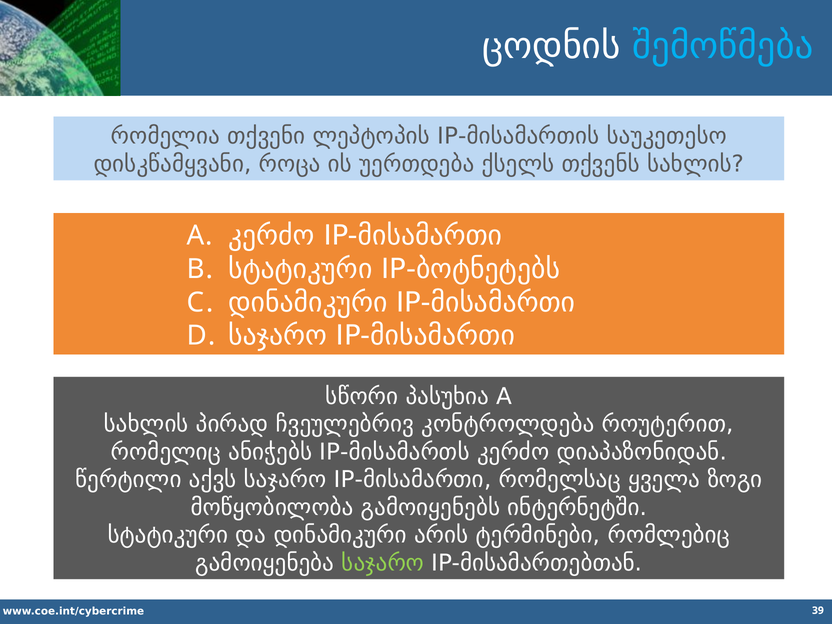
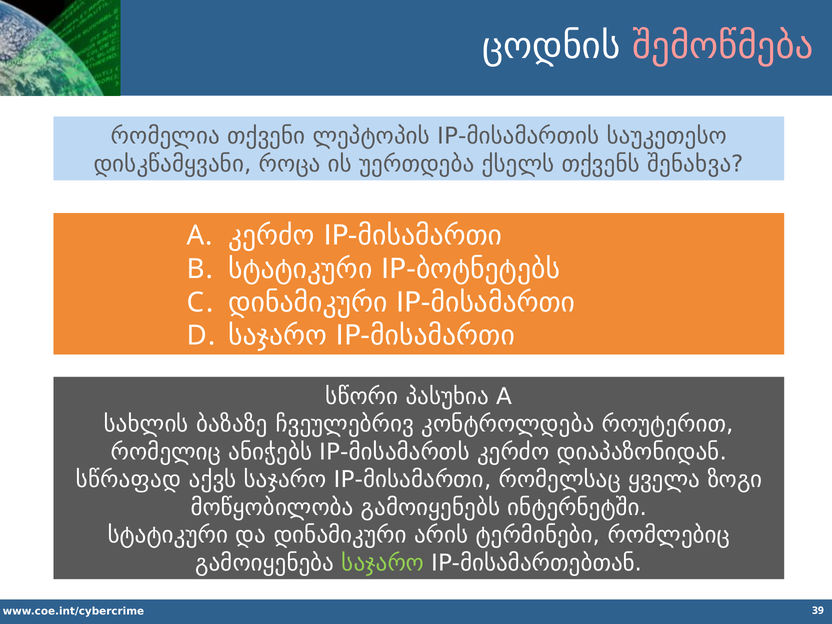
შემოწმება colour: light blue -> pink
თქვენს სახლის: სახლის -> შენახვა
პირად: პირად -> ბაზაზე
წერტილი: წერტილი -> სწრაფად
